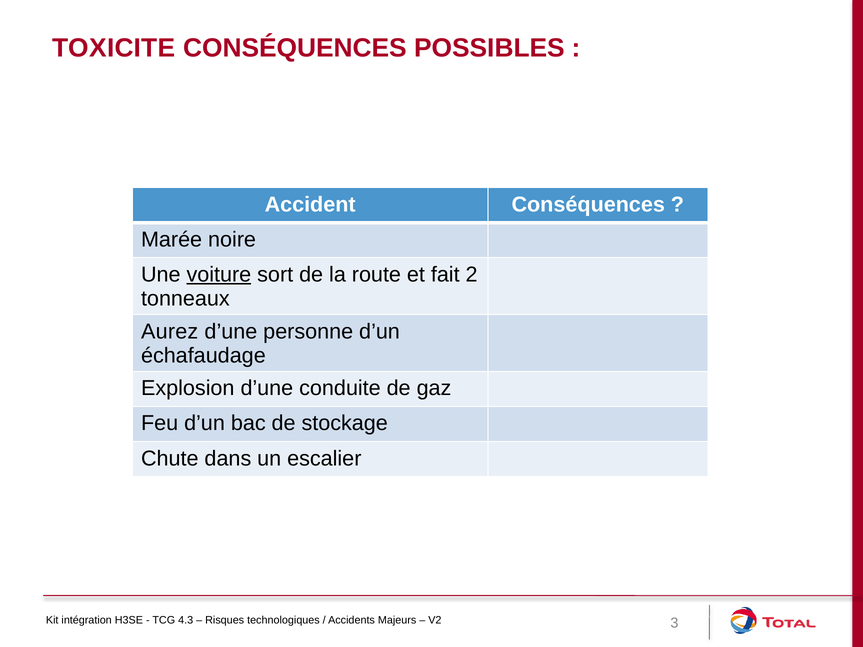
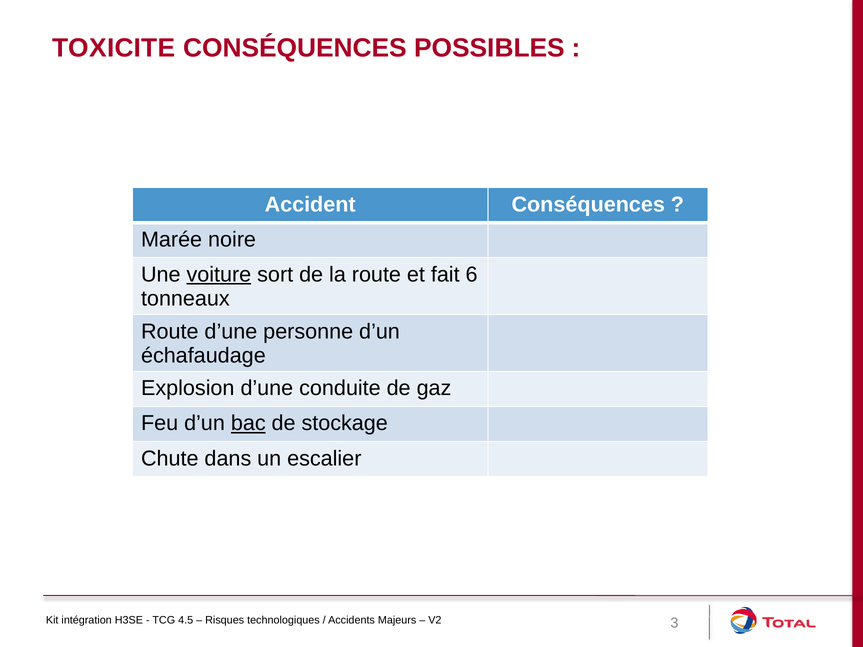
2: 2 -> 6
Aurez at (170, 332): Aurez -> Route
bac underline: none -> present
4.3: 4.3 -> 4.5
